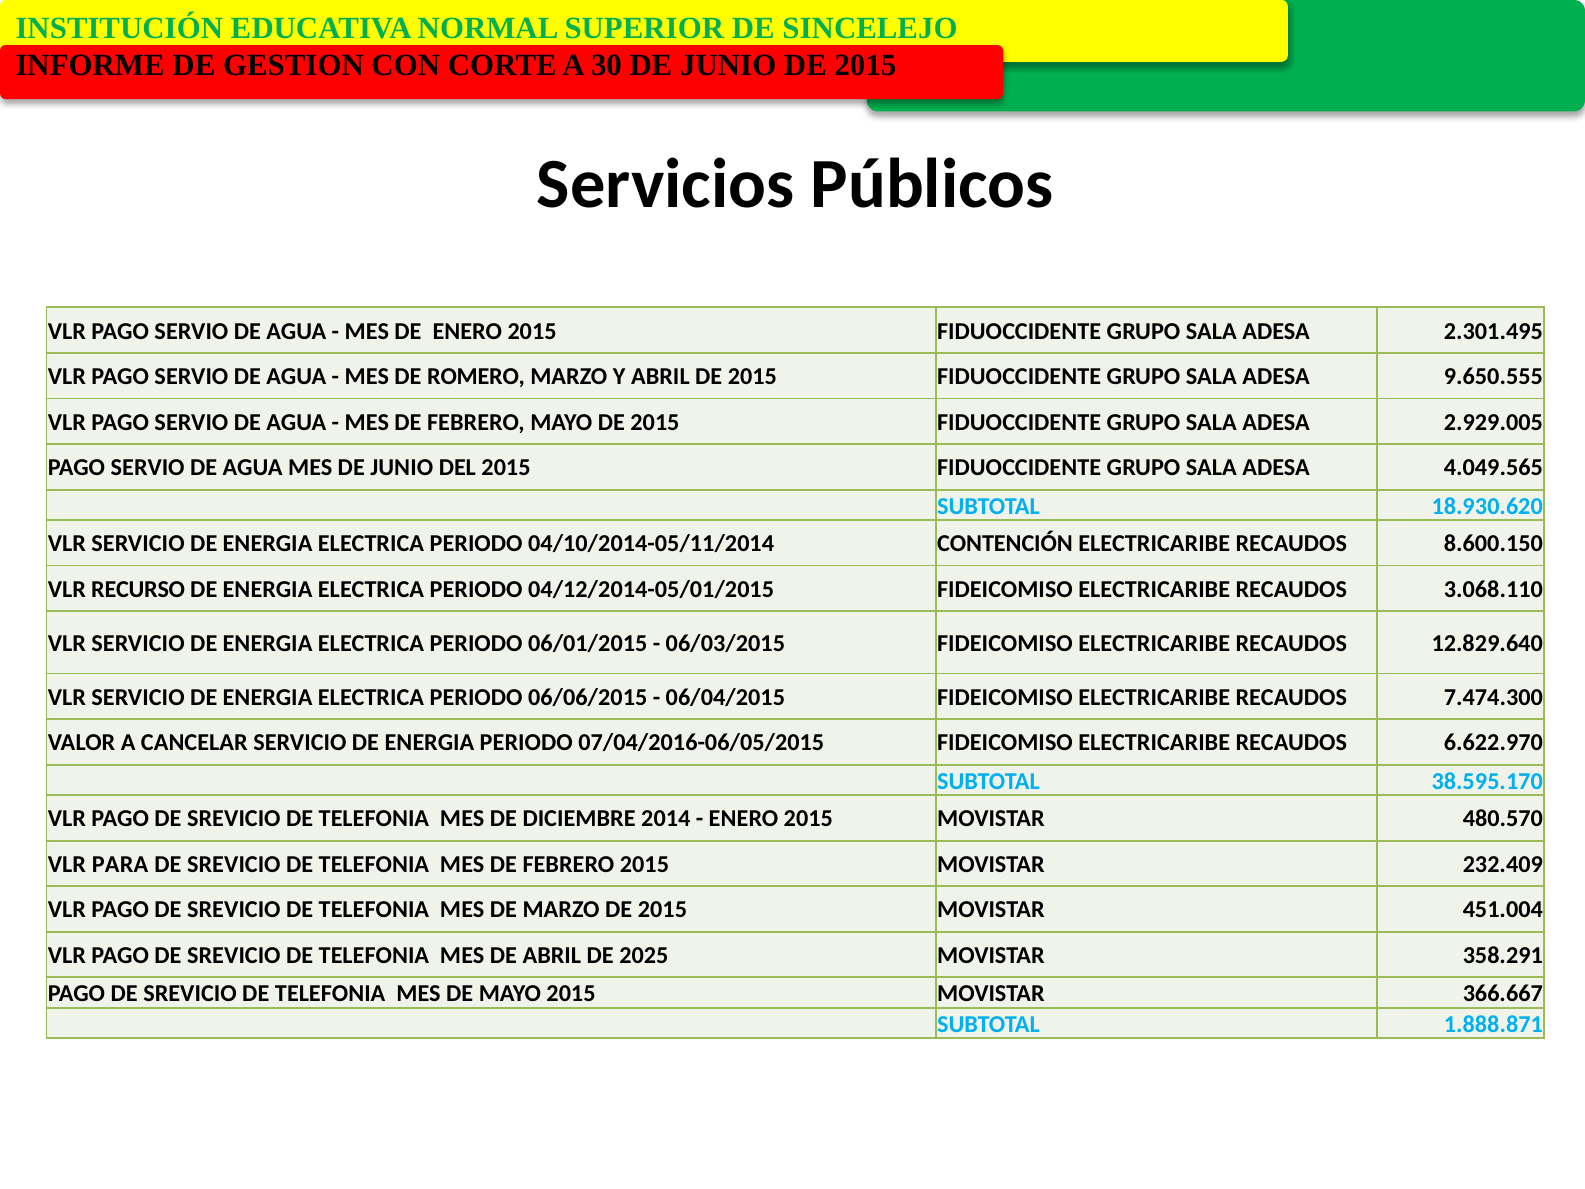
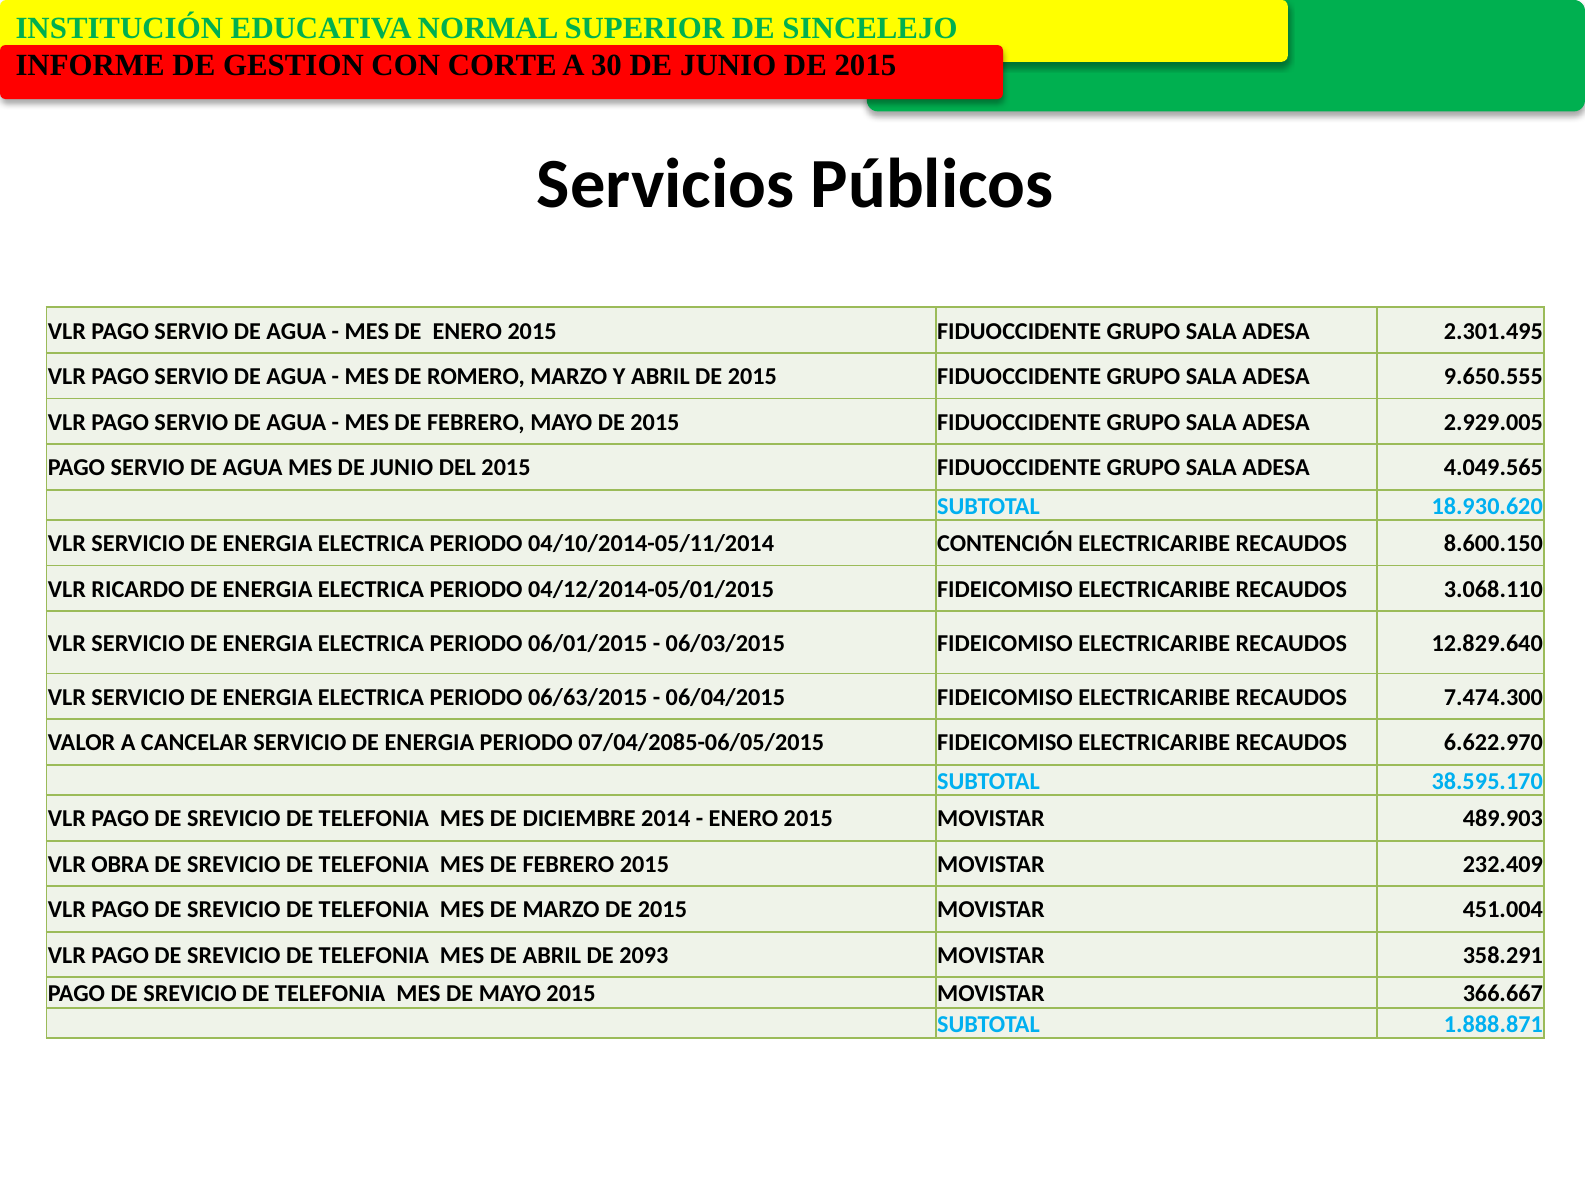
RECURSO: RECURSO -> RICARDO
06/06/2015: 06/06/2015 -> 06/63/2015
07/04/2016-06/05/2015: 07/04/2016-06/05/2015 -> 07/04/2085-06/05/2015
480.570: 480.570 -> 489.903
PARA: PARA -> OBRA
2025: 2025 -> 2093
